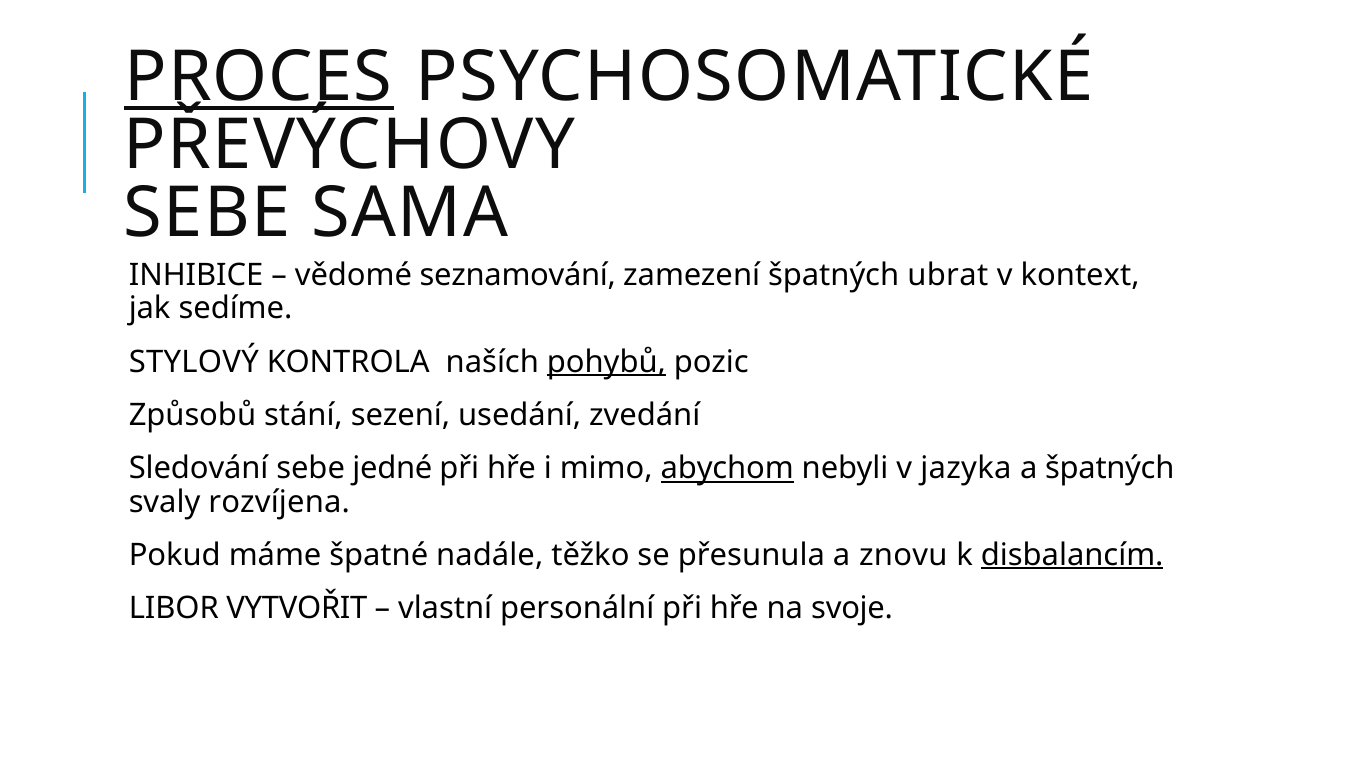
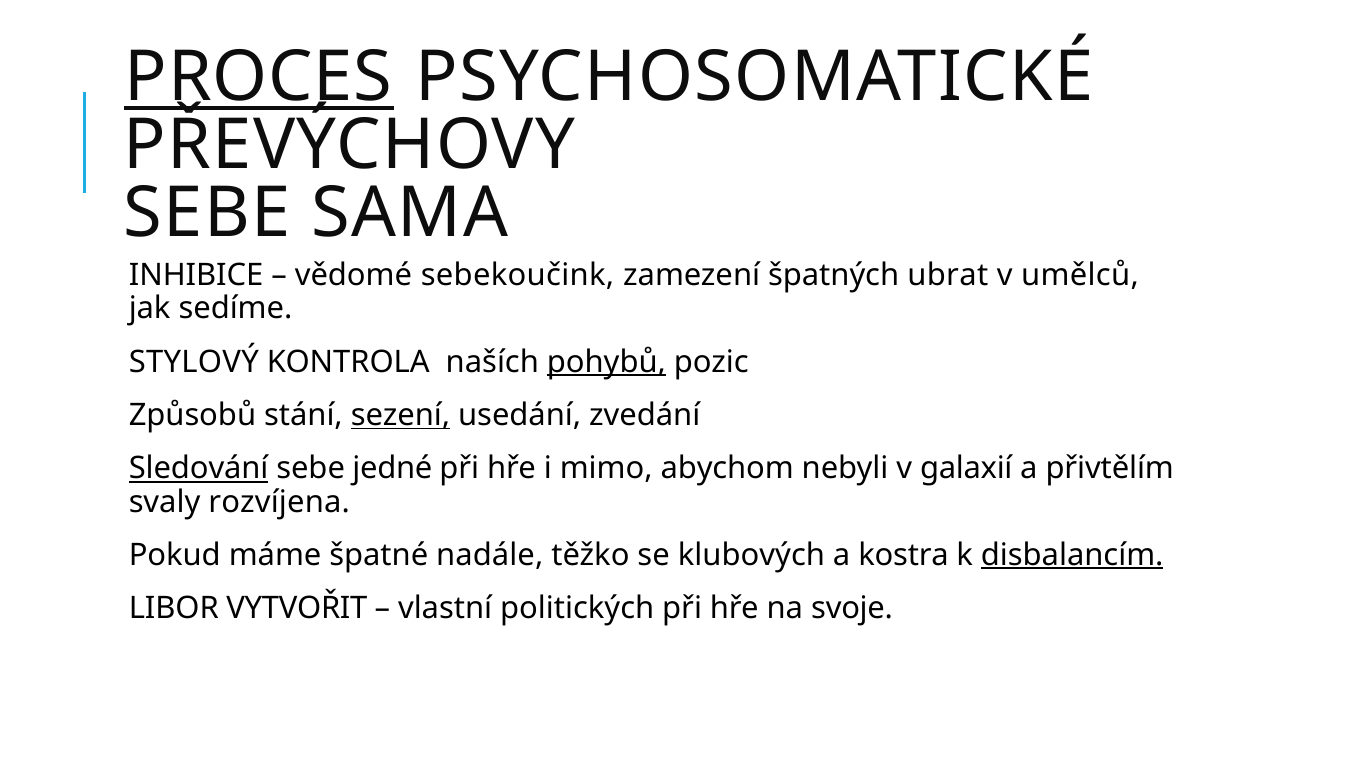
seznamování: seznamování -> sebekoučink
kontext: kontext -> umělců
sezení underline: none -> present
Sledování underline: none -> present
abychom underline: present -> none
jazyka: jazyka -> galaxií
a špatných: špatných -> přivtělím
přesunula: přesunula -> klubových
znovu: znovu -> kostra
personální: personální -> politických
